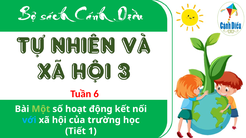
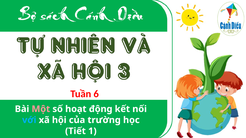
Một colour: light green -> pink
